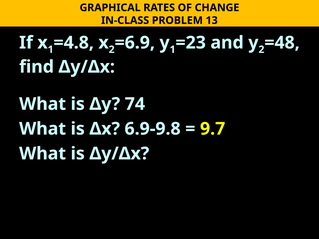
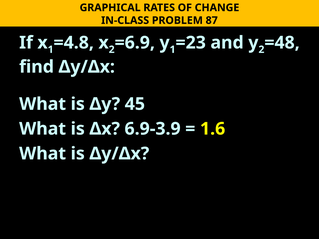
13: 13 -> 87
74: 74 -> 45
6.9-9.8: 6.9-9.8 -> 6.9-3.9
9.7: 9.7 -> 1.6
